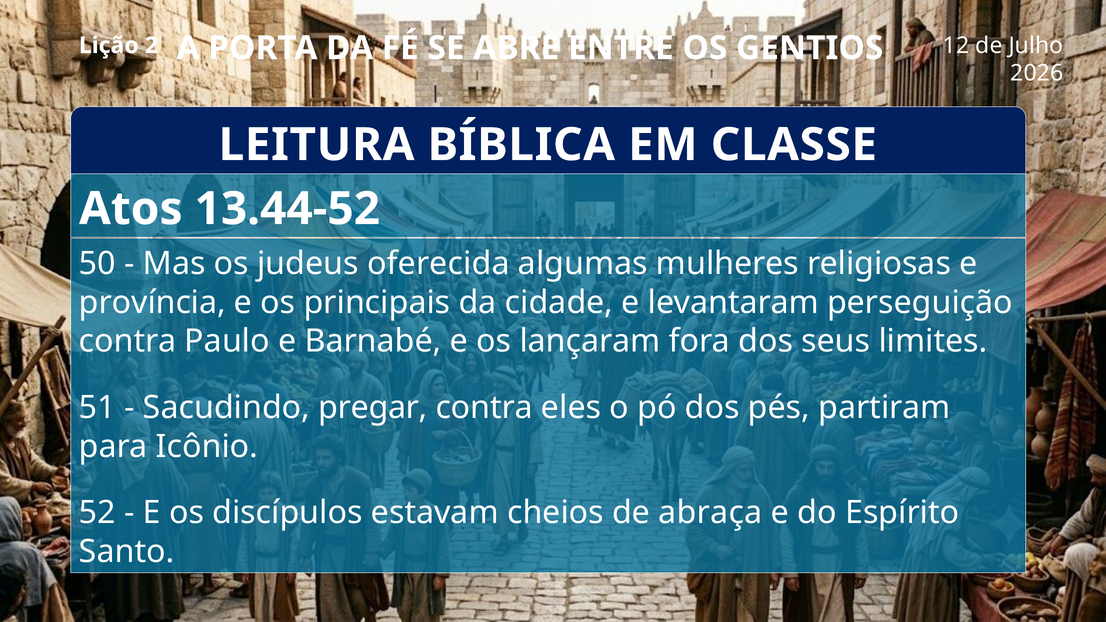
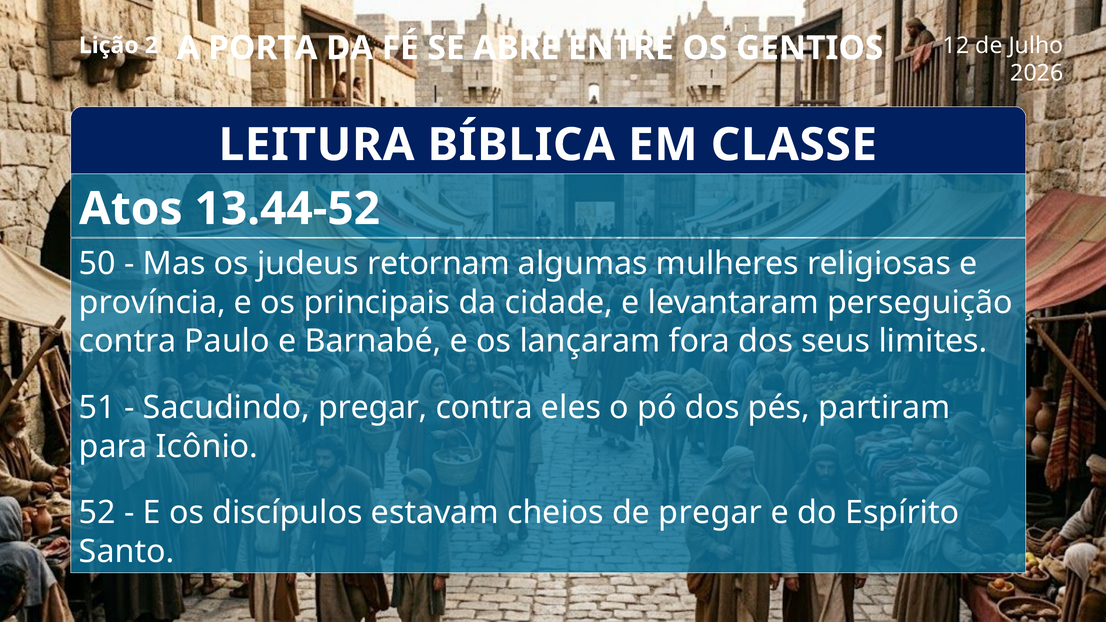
oferecida: oferecida -> retornam
de abraça: abraça -> pregar
